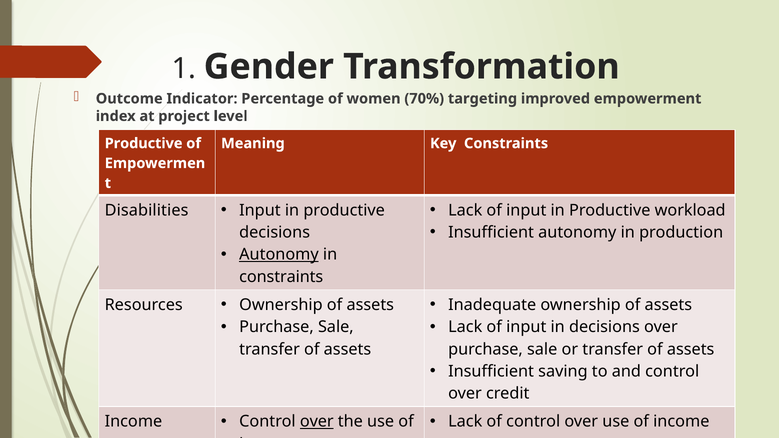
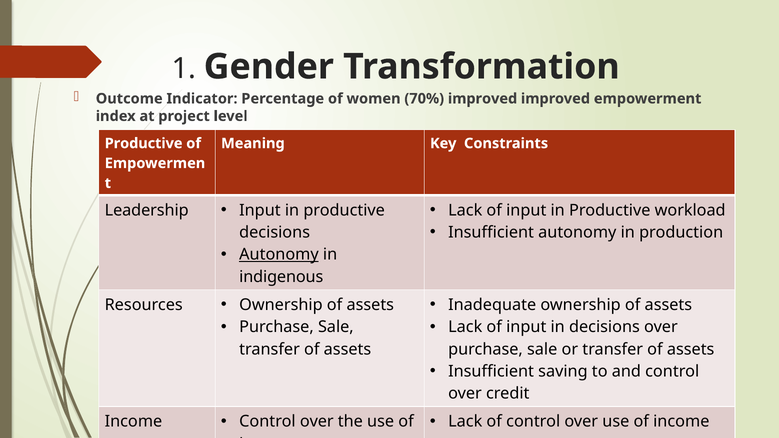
70% targeting: targeting -> improved
Disabilities: Disabilities -> Leadership
constraints at (281, 277): constraints -> indigenous
over at (317, 422) underline: present -> none
